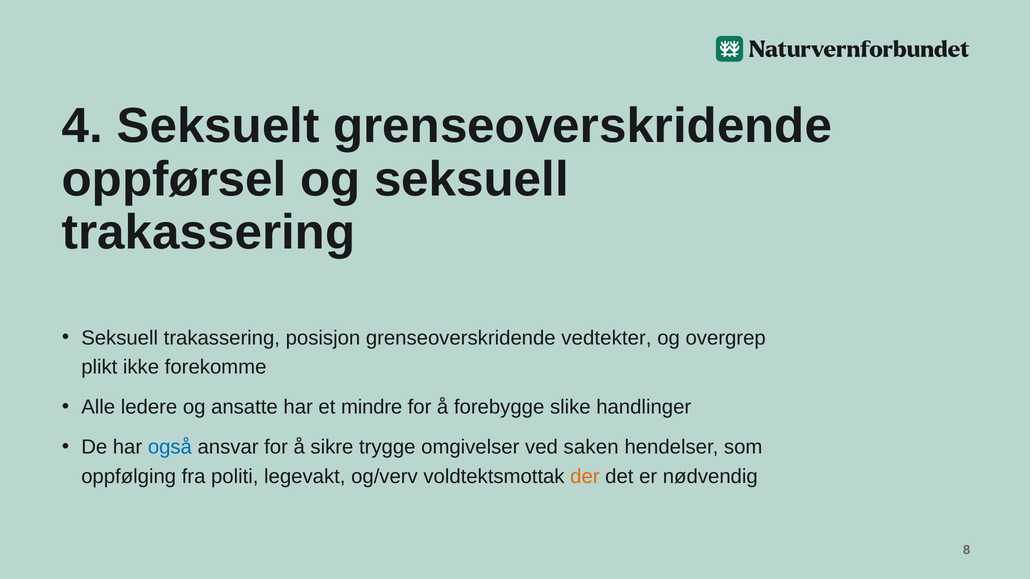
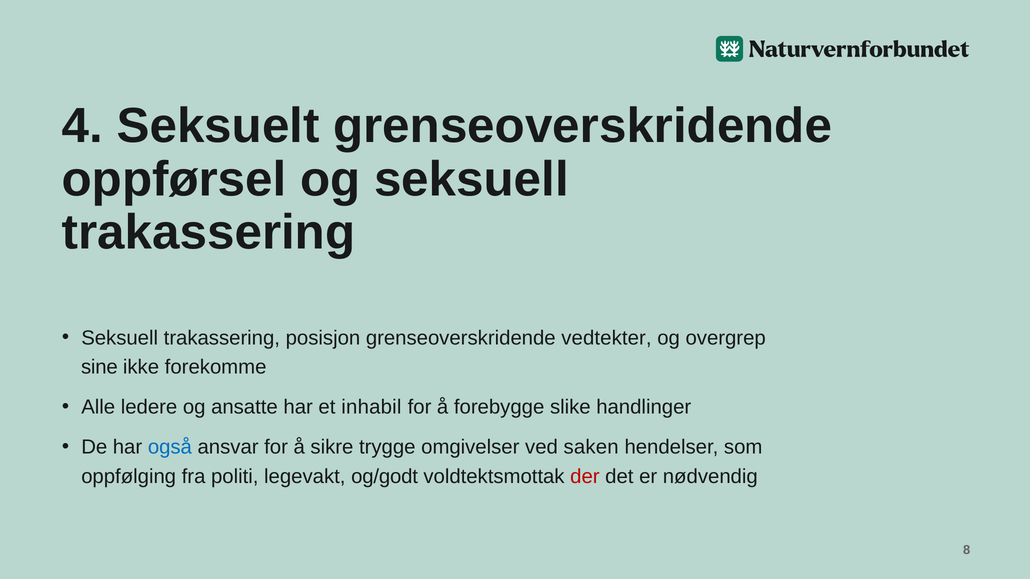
plikt: plikt -> sine
mindre: mindre -> inhabil
og/verv: og/verv -> og/godt
der colour: orange -> red
